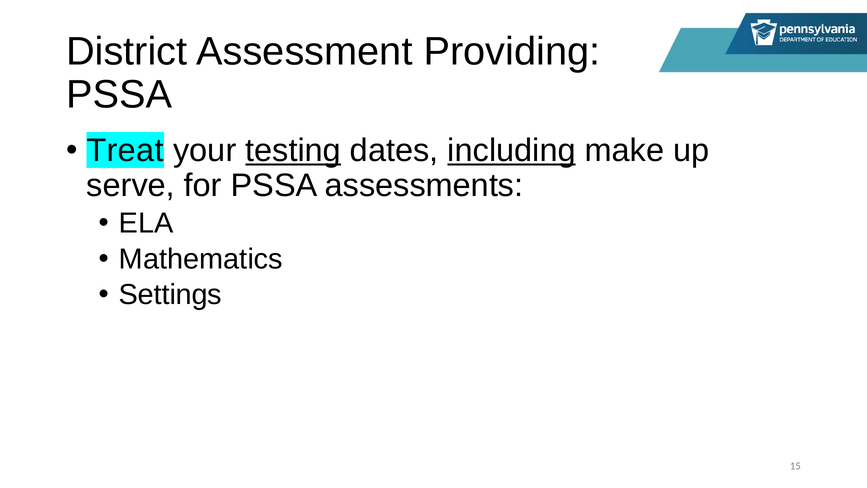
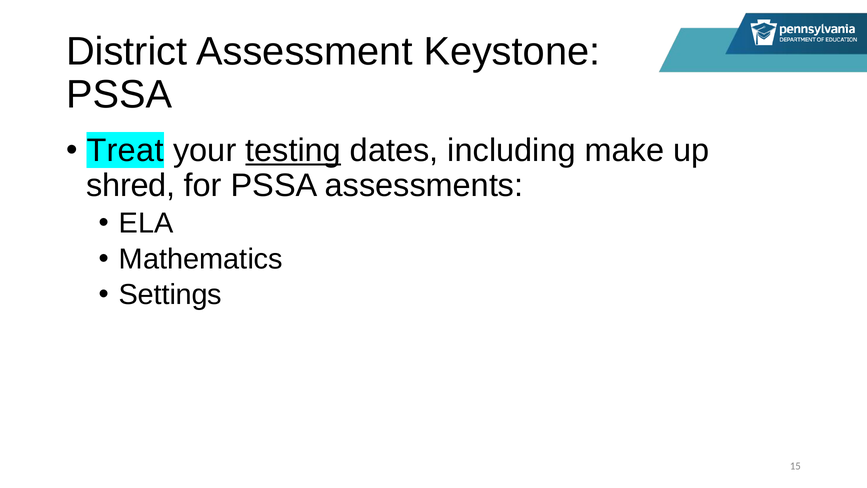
Providing: Providing -> Keystone
including underline: present -> none
serve: serve -> shred
